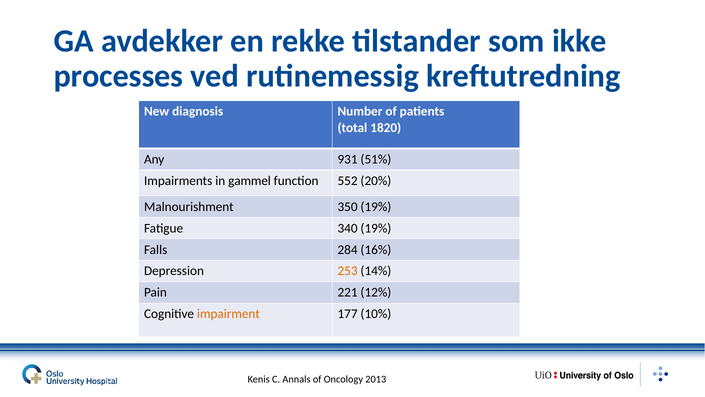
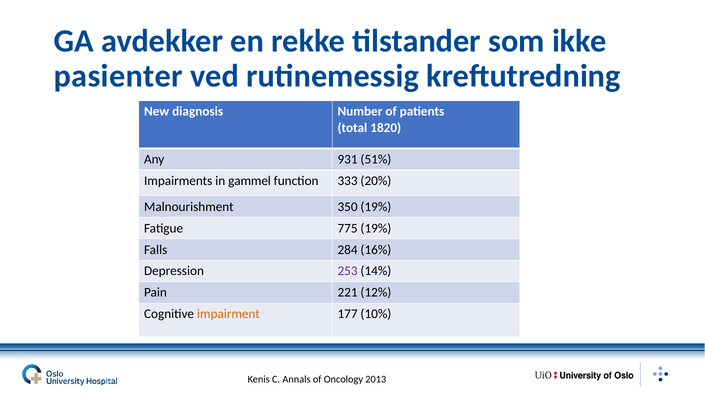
processes: processes -> pasienter
552: 552 -> 333
340: 340 -> 775
253 colour: orange -> purple
